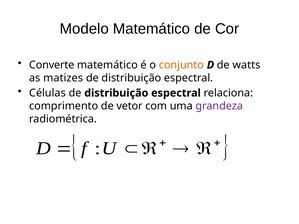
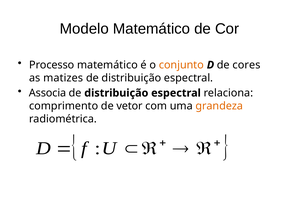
Converte: Converte -> Processo
watts: watts -> cores
Células: Células -> Associa
grandeza colour: purple -> orange
